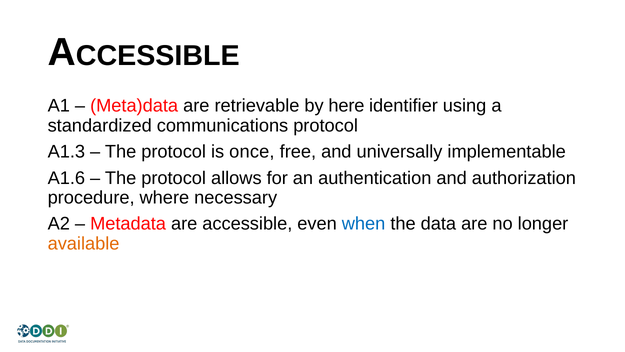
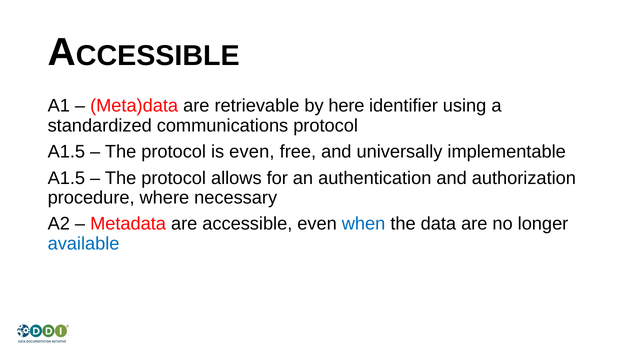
A1.3 at (66, 152): A1.3 -> A1.5
is once: once -> even
A1.6 at (66, 178): A1.6 -> A1.5
available colour: orange -> blue
